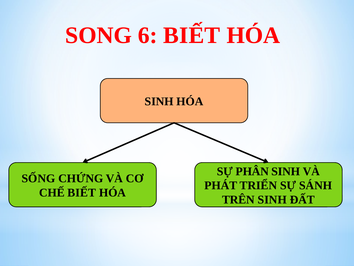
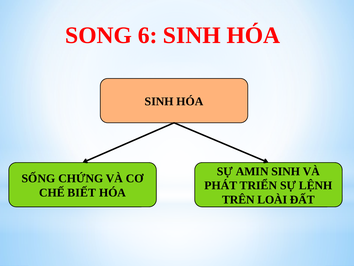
6 BIẾT: BIẾT -> SINH
PHÂN: PHÂN -> AMIN
SÁNH: SÁNH -> LỆNH
TRÊN SINH: SINH -> LOÀI
